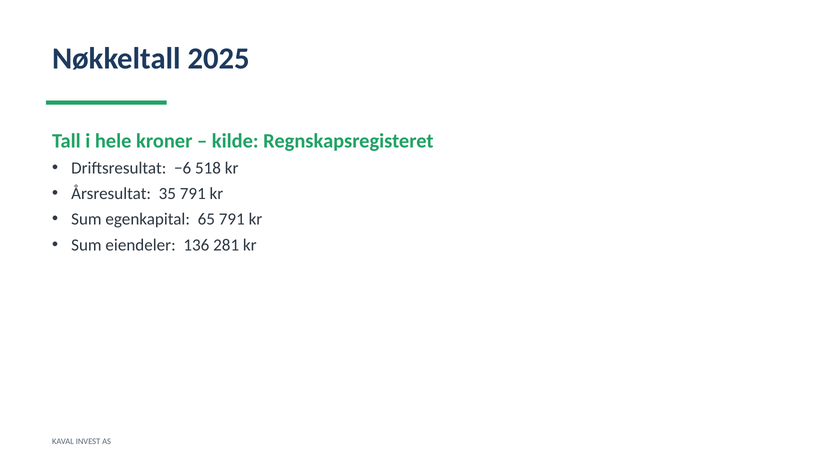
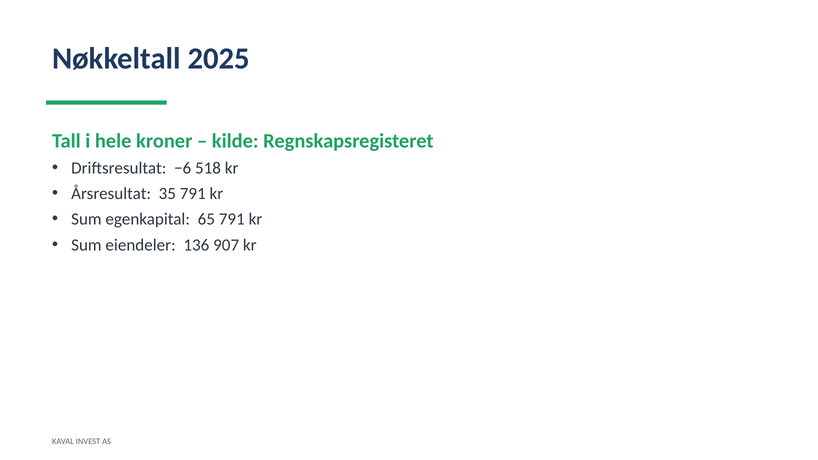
281: 281 -> 907
